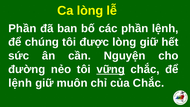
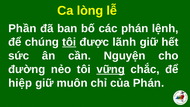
các phần: phần -> phán
tôi at (69, 42) underline: none -> present
được lòng: lòng -> lãnh
lệnh at (20, 83): lệnh -> hiệp
của Chắc: Chắc -> Phán
